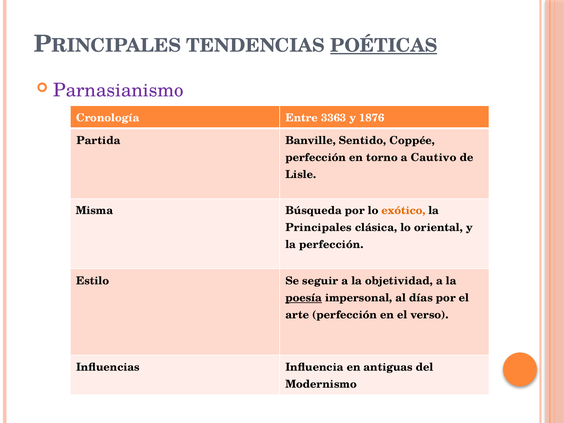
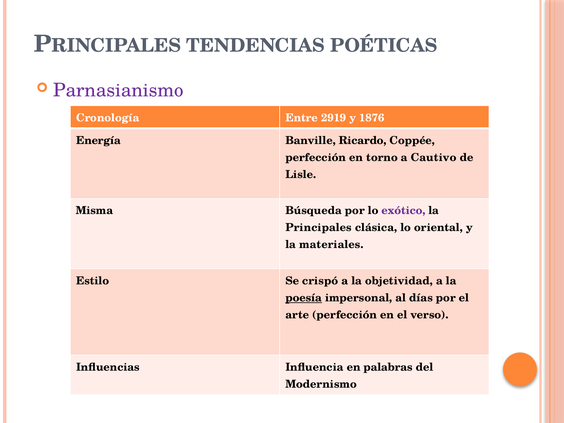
POÉTICAS underline: present -> none
3363: 3363 -> 2919
Partida: Partida -> Energía
Sentido: Sentido -> Ricardo
exótico colour: orange -> purple
la perfección: perfección -> materiales
seguir: seguir -> crispó
antiguas: antiguas -> palabras
